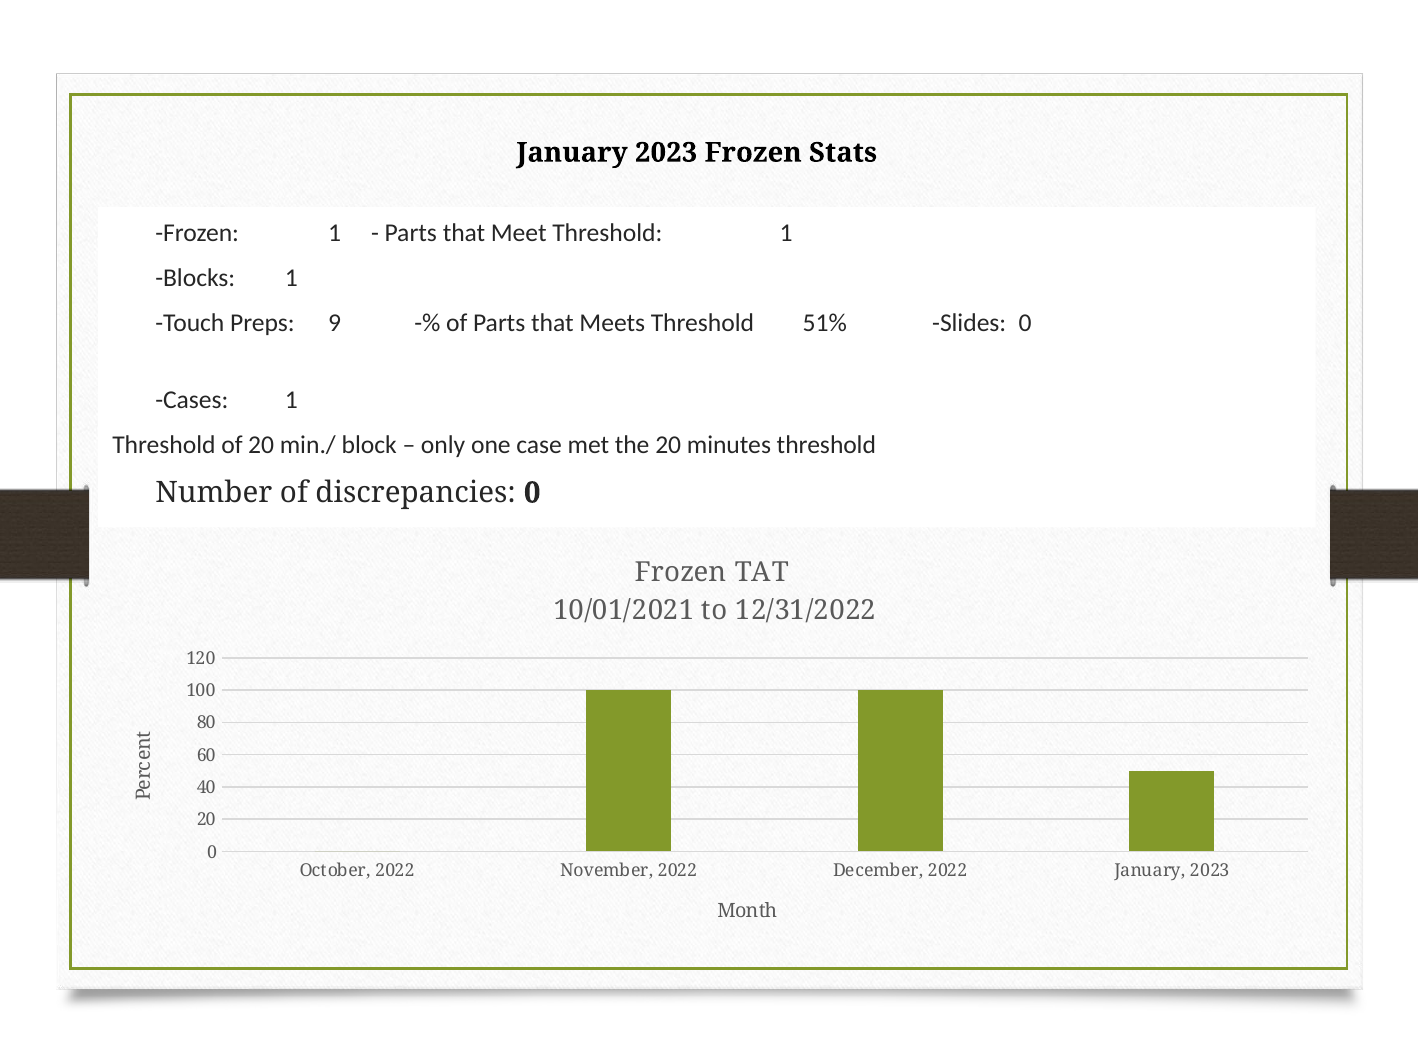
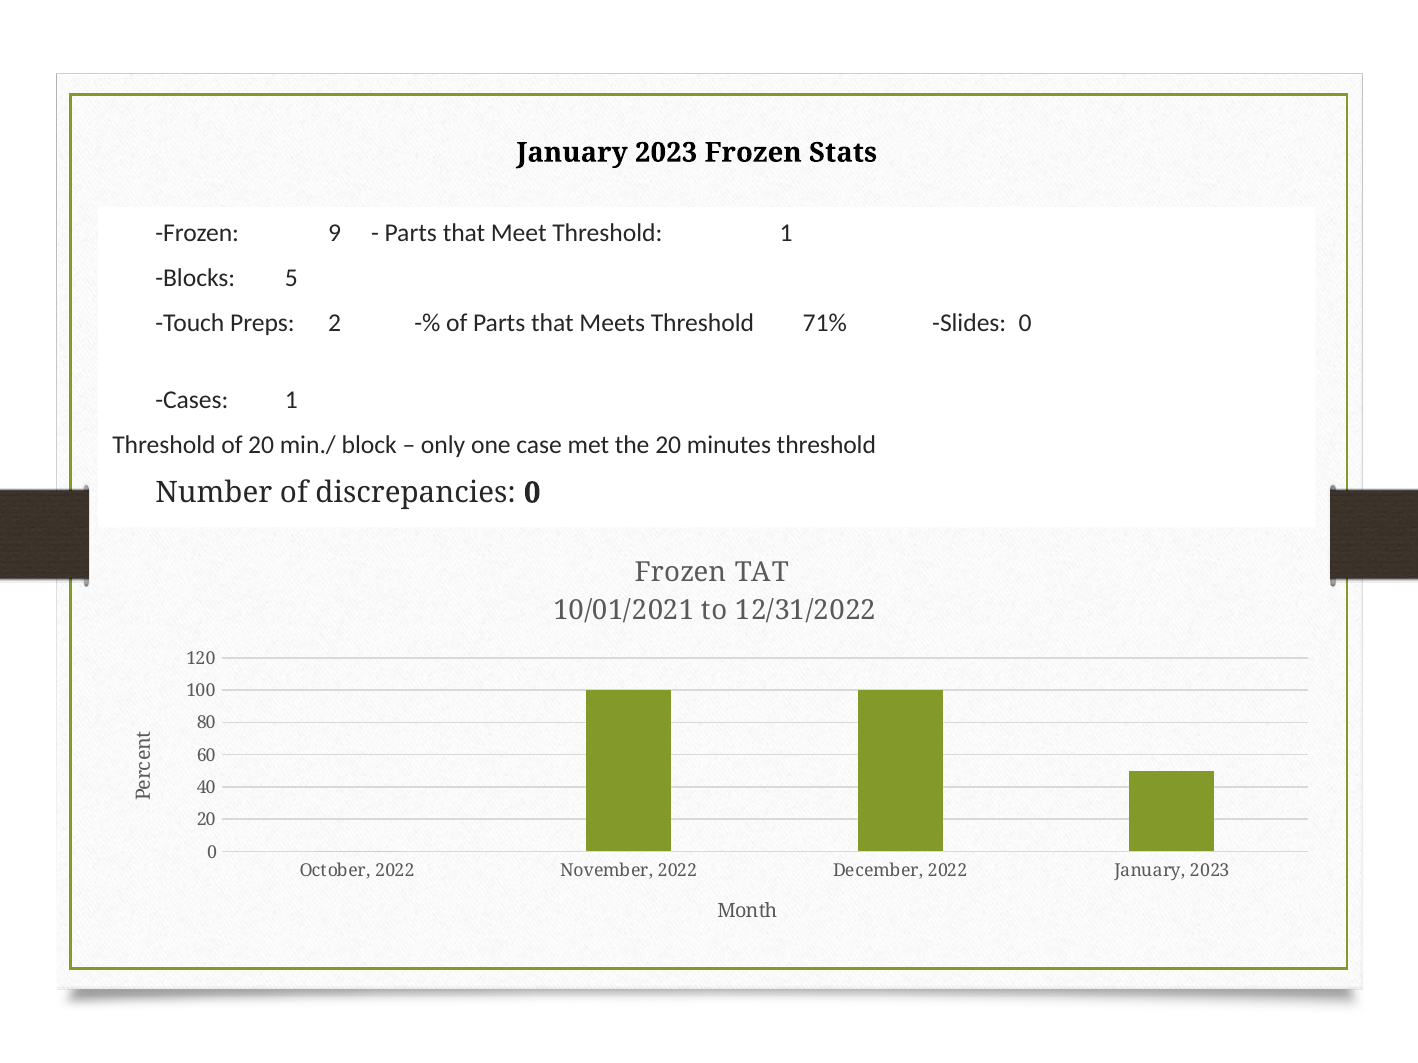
Frozen 1: 1 -> 9
Blocks 1: 1 -> 5
9: 9 -> 2
51%: 51% -> 71%
